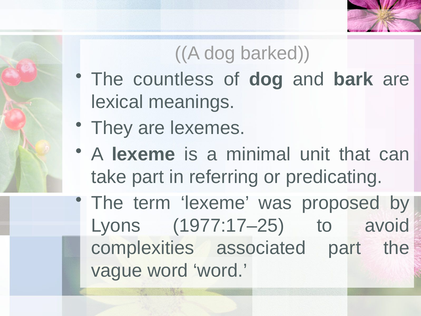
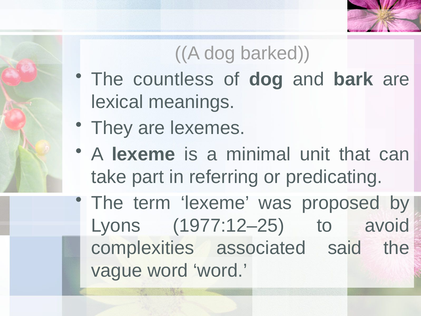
1977:17–25: 1977:17–25 -> 1977:12–25
associated part: part -> said
